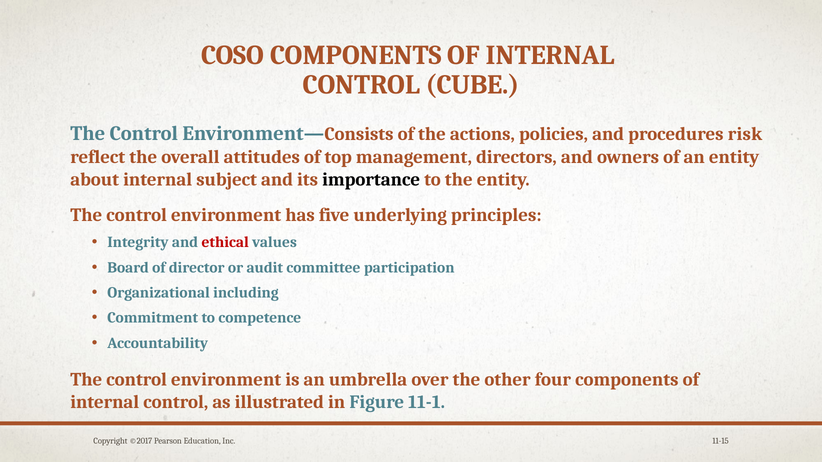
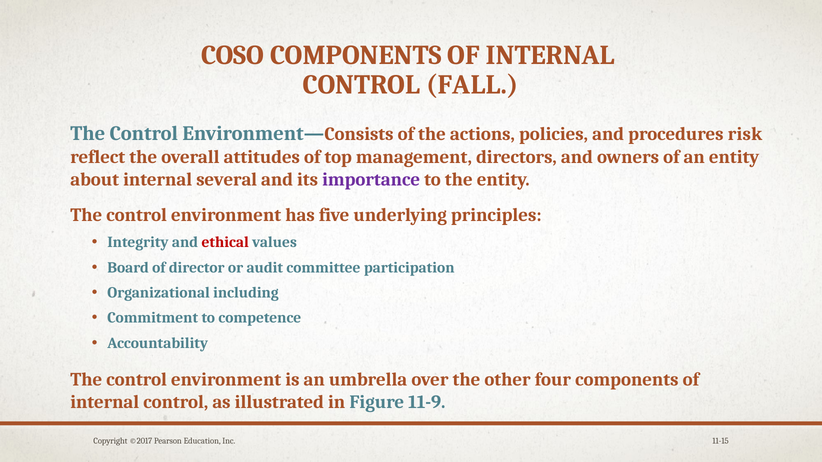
CUBE: CUBE -> FALL
subject: subject -> several
importance colour: black -> purple
11-1: 11-1 -> 11-9
